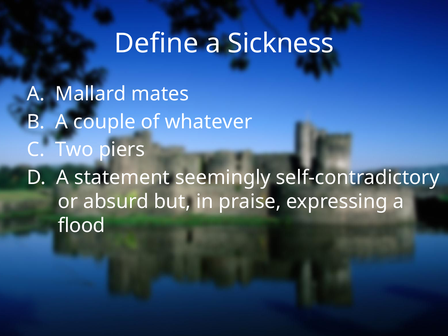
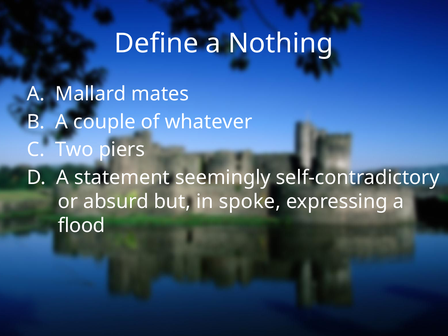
Sickness: Sickness -> Nothing
praise: praise -> spoke
